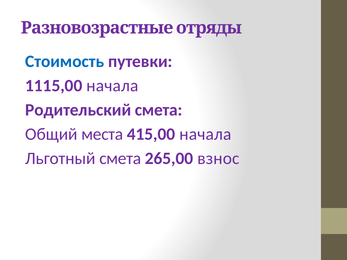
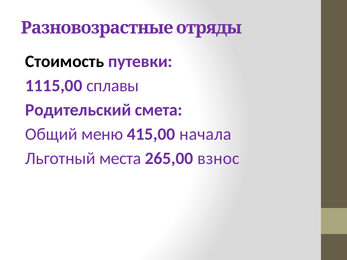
Стоимость colour: blue -> black
1115,00 начала: начала -> сплавы
места: места -> меню
Льготный смета: смета -> места
